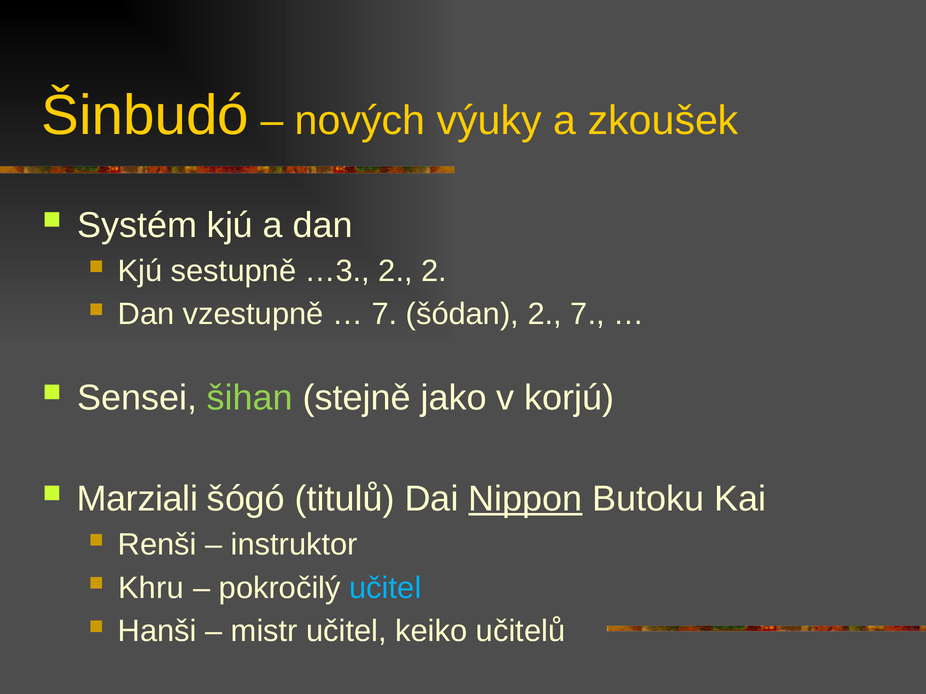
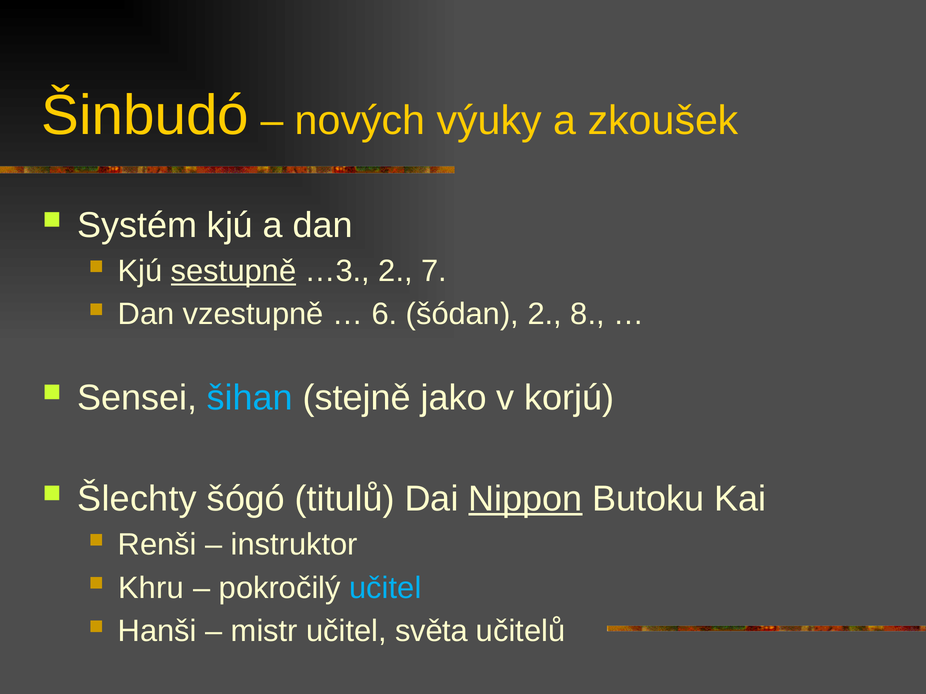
sestupně underline: none -> present
2 2: 2 -> 7
7 at (384, 315): 7 -> 6
2 7: 7 -> 8
šihan colour: light green -> light blue
Marziali: Marziali -> Šlechty
keiko: keiko -> světa
